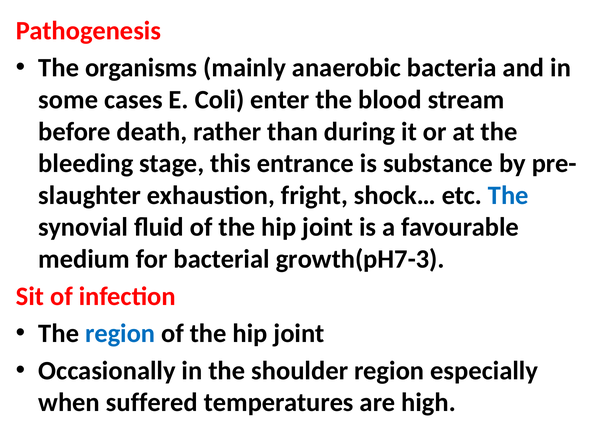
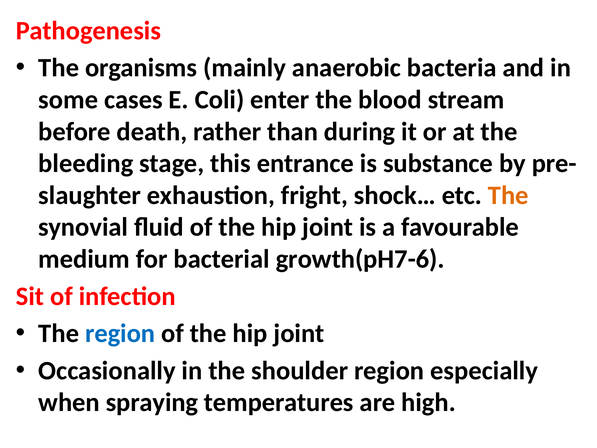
The at (508, 195) colour: blue -> orange
growth(pH7-3: growth(pH7-3 -> growth(pH7-6
suffered: suffered -> spraying
